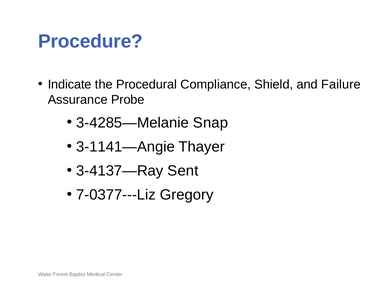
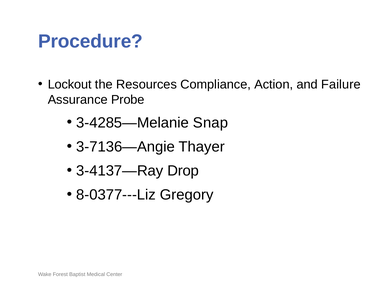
Indicate: Indicate -> Lockout
Procedural: Procedural -> Resources
Shield: Shield -> Action
3-1141—Angie: 3-1141—Angie -> 3-7136—Angie
Sent: Sent -> Drop
7-0377---Liz: 7-0377---Liz -> 8-0377---Liz
